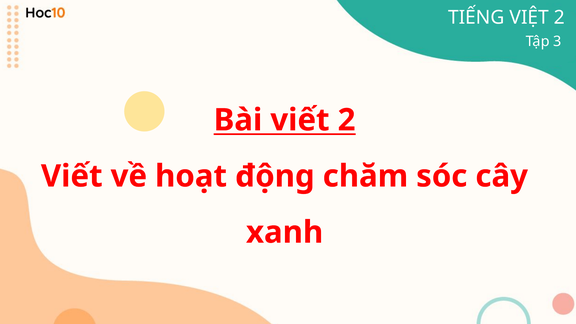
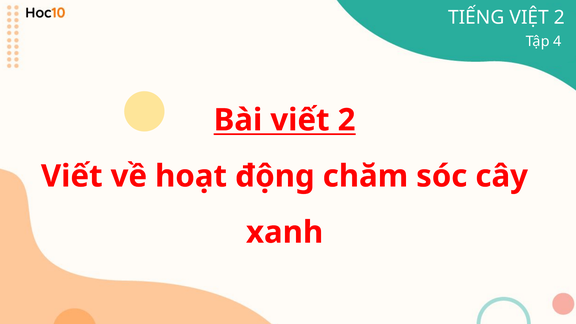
3: 3 -> 4
